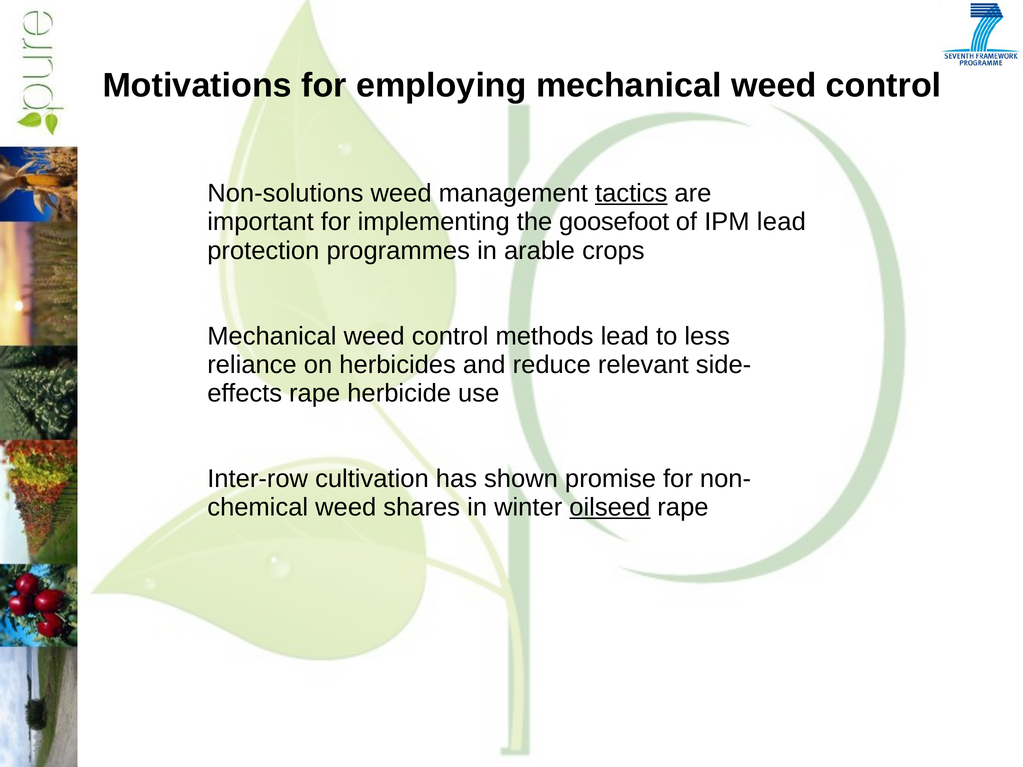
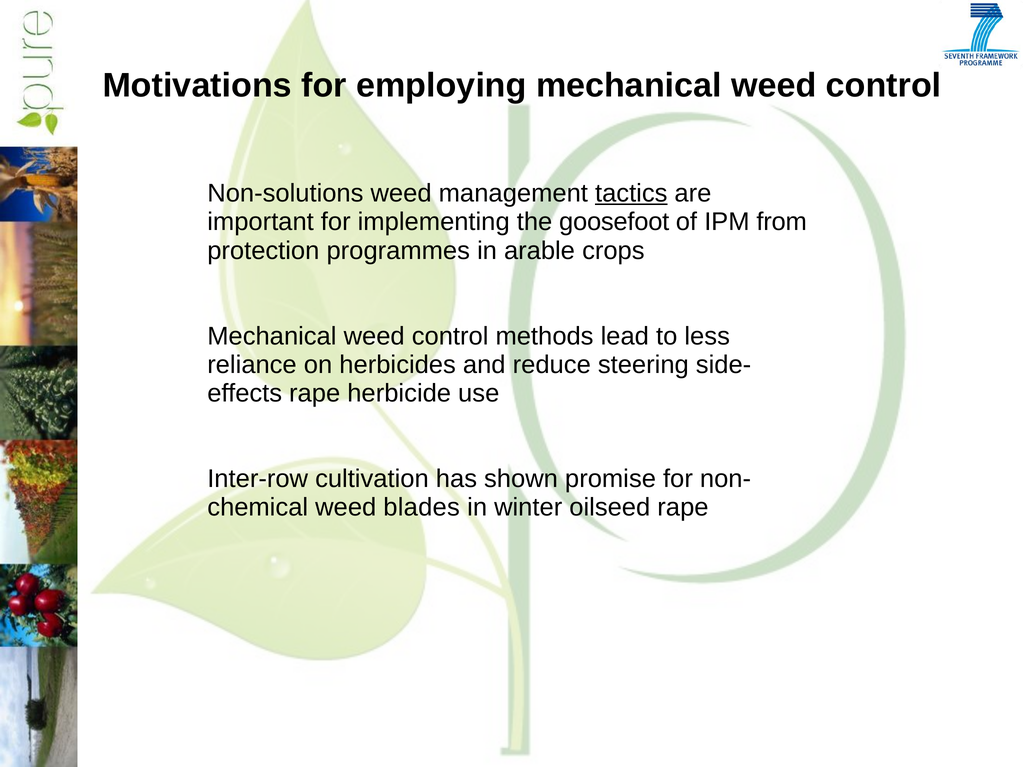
IPM lead: lead -> from
relevant: relevant -> steering
shares: shares -> blades
oilseed underline: present -> none
